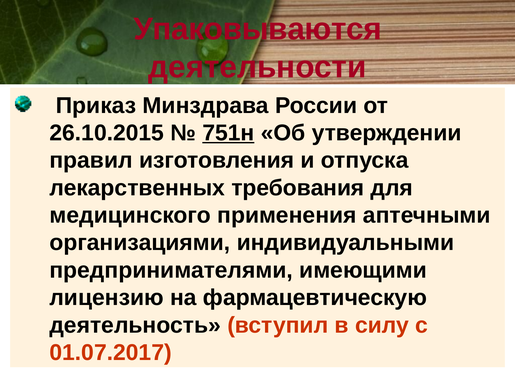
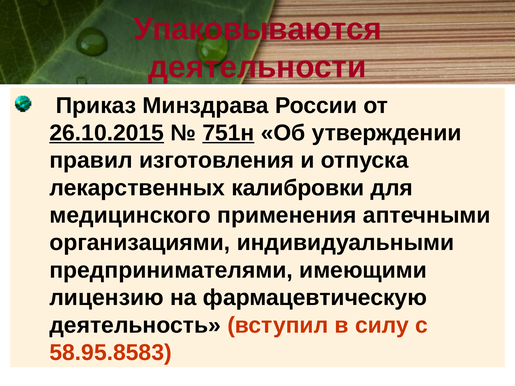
26.10.2015 underline: none -> present
требования: требования -> калибровки
01.07.2017: 01.07.2017 -> 58.95.8583
